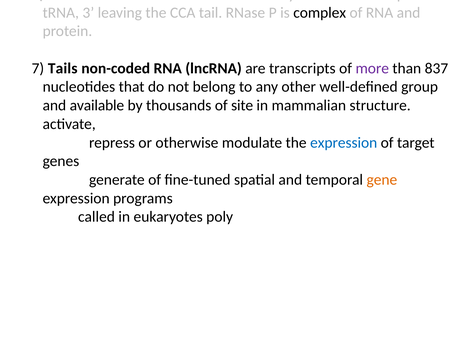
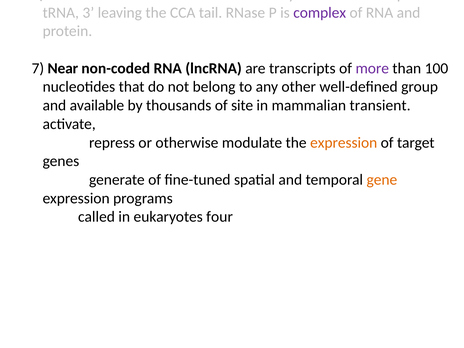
complex colour: black -> purple
Tails: Tails -> Near
837: 837 -> 100
structure: structure -> transient
expression at (344, 143) colour: blue -> orange
poly: poly -> four
